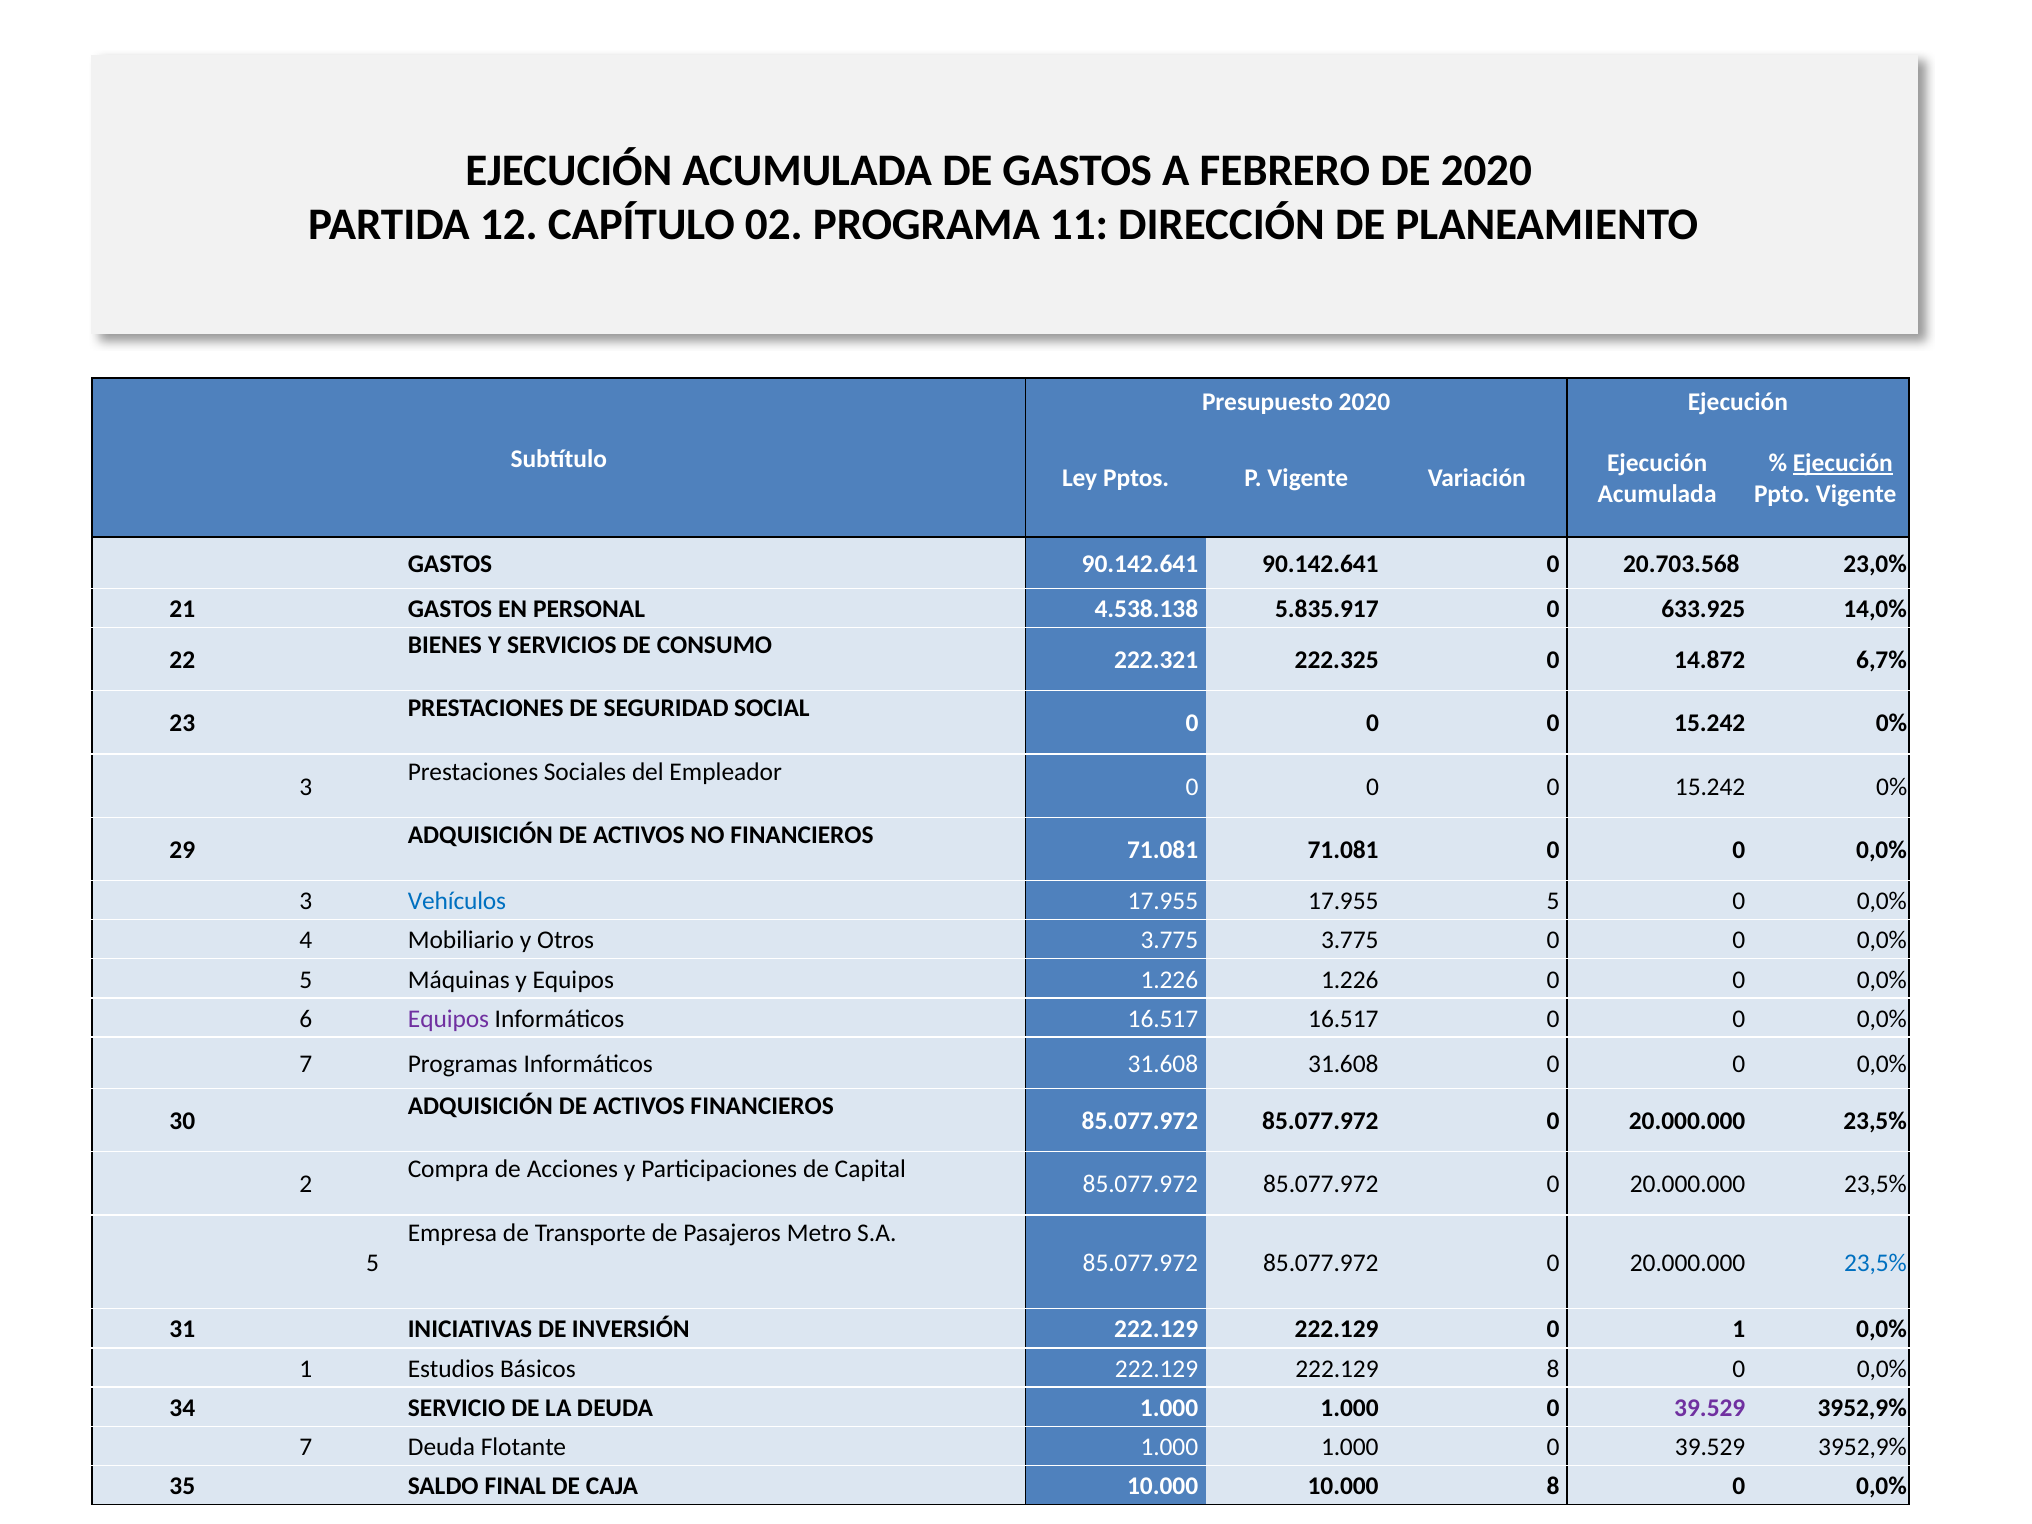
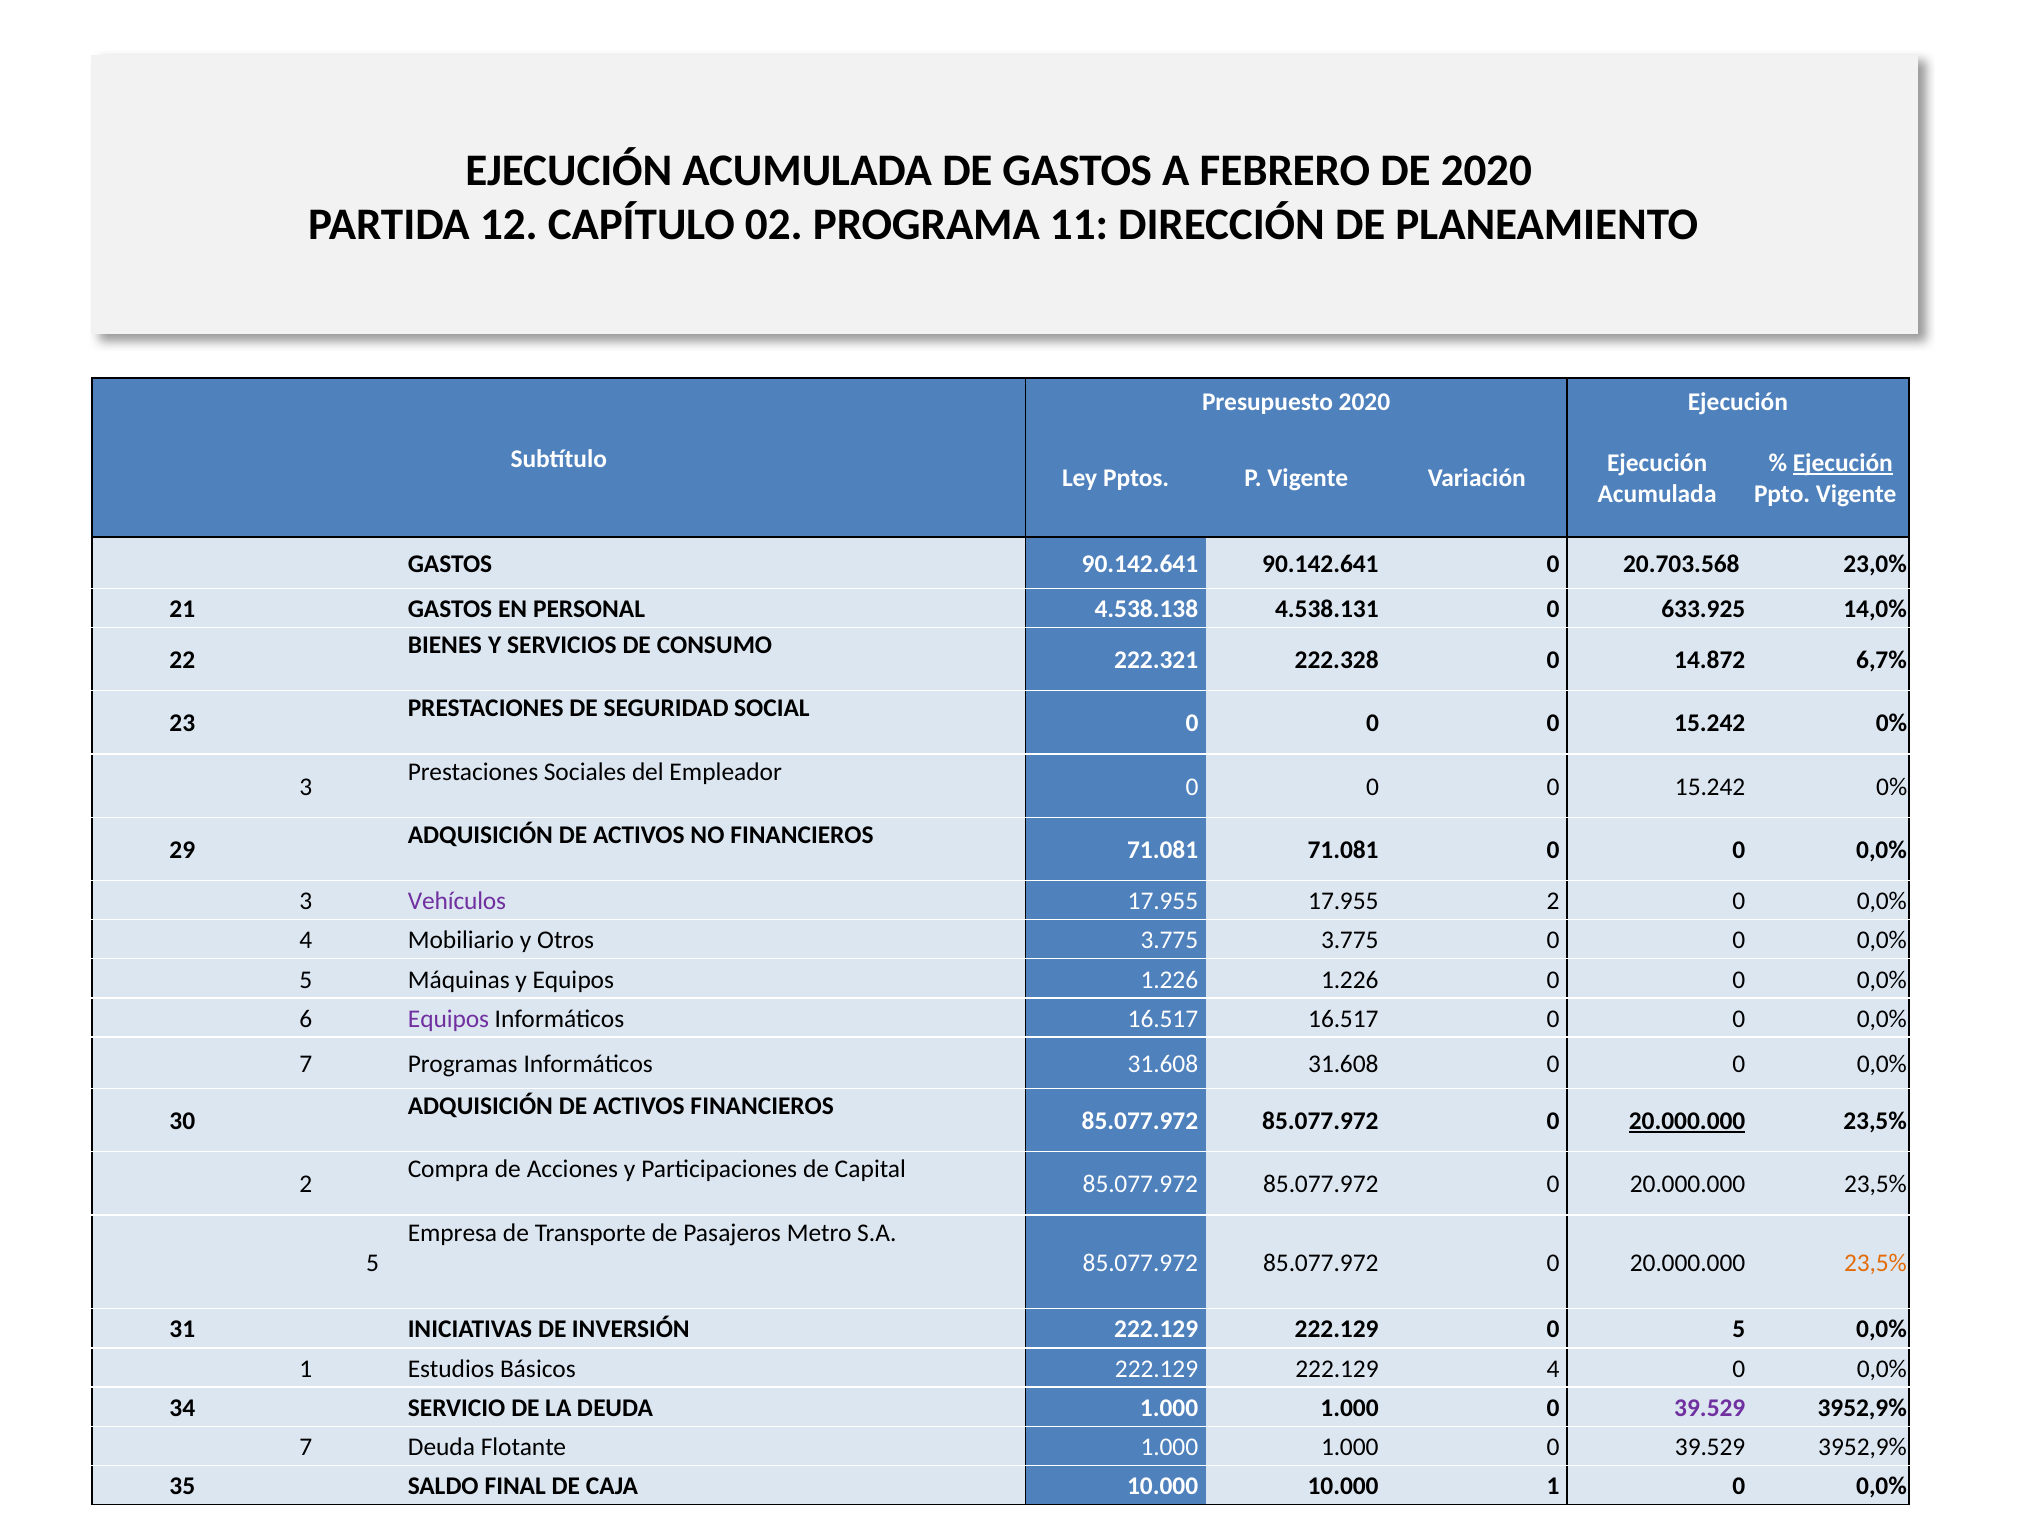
5.835.917: 5.835.917 -> 4.538.131
222.325: 222.325 -> 222.328
Vehículos colour: blue -> purple
17.955 5: 5 -> 2
20.000.000 at (1687, 1121) underline: none -> present
23,5% at (1875, 1263) colour: blue -> orange
0 1: 1 -> 5
8 at (1553, 1369): 8 -> 4
10.000 8: 8 -> 1
